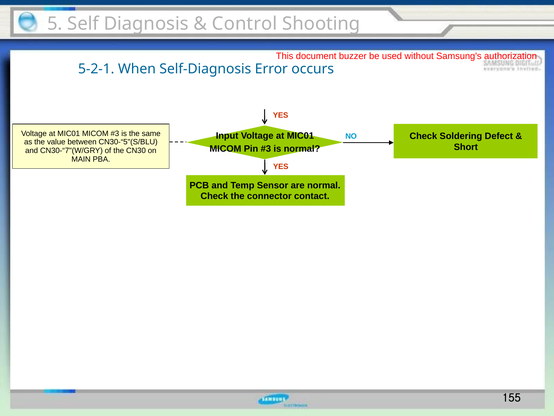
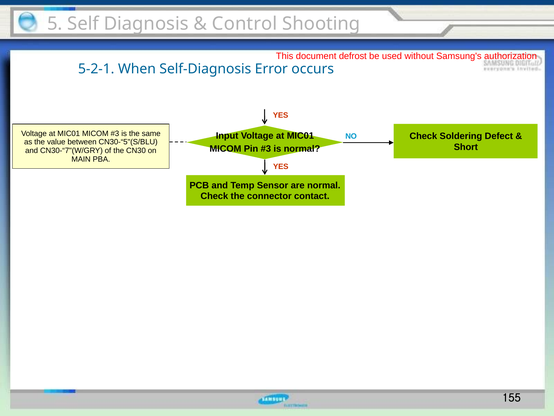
buzzer: buzzer -> defrost
